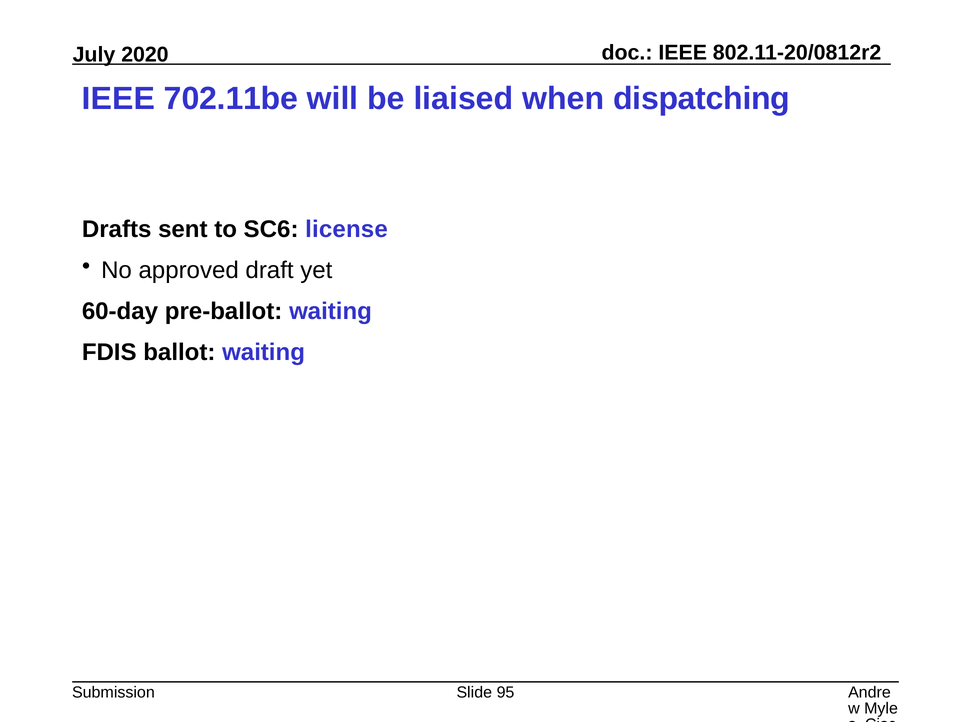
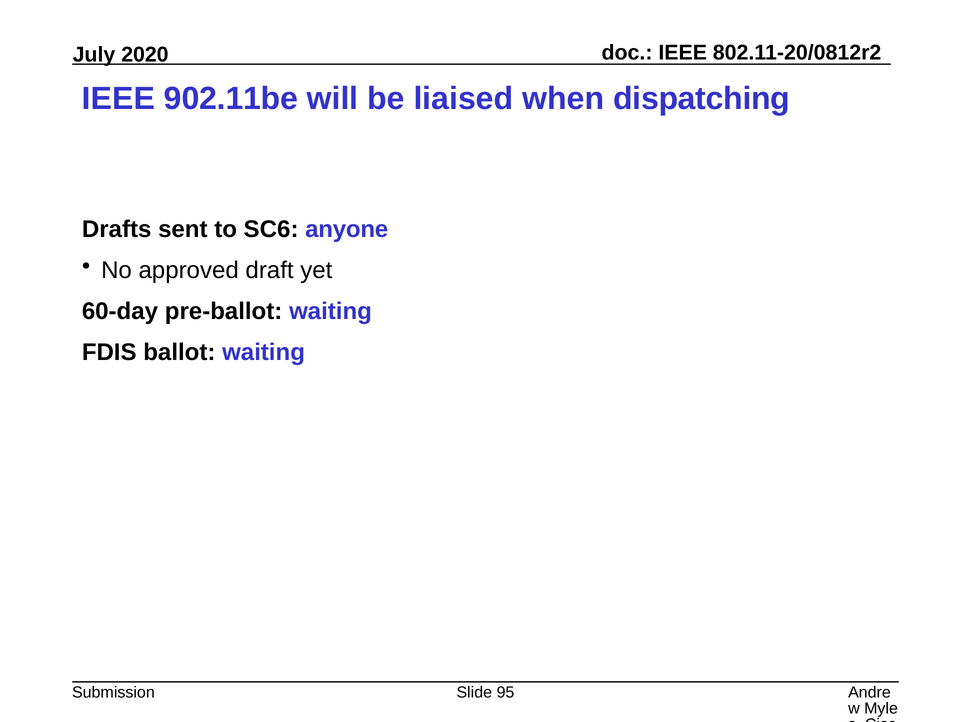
702.11be: 702.11be -> 902.11be
license: license -> anyone
